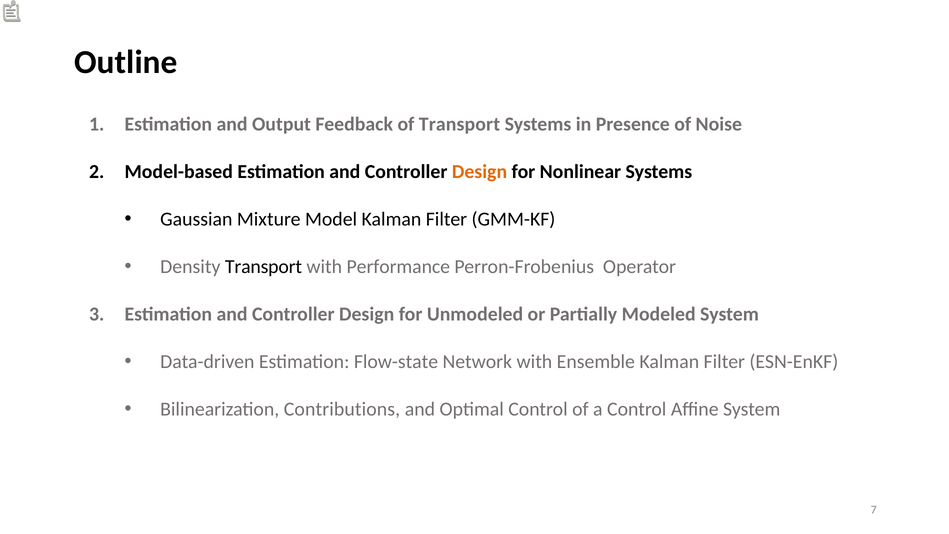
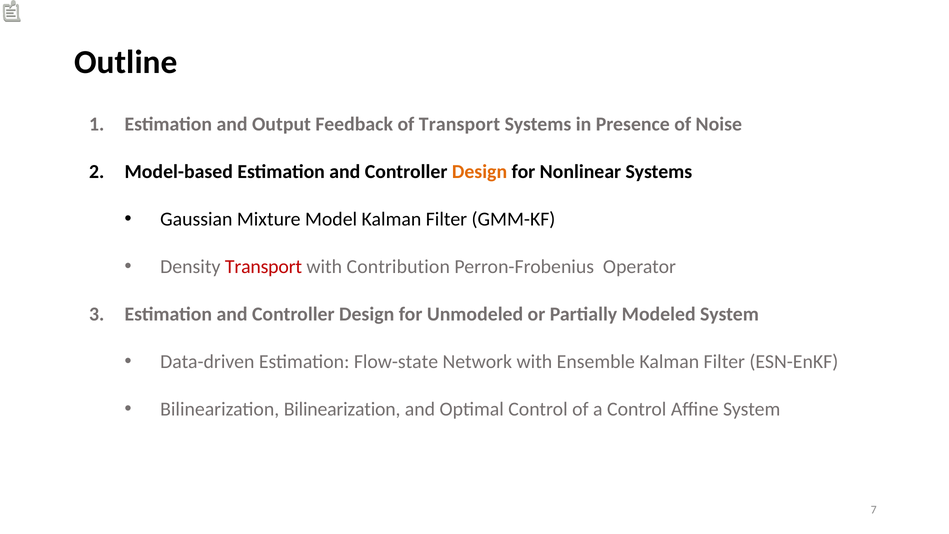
Transport at (263, 267) colour: black -> red
Performance: Performance -> Contribution
Bilinearization Contributions: Contributions -> Bilinearization
